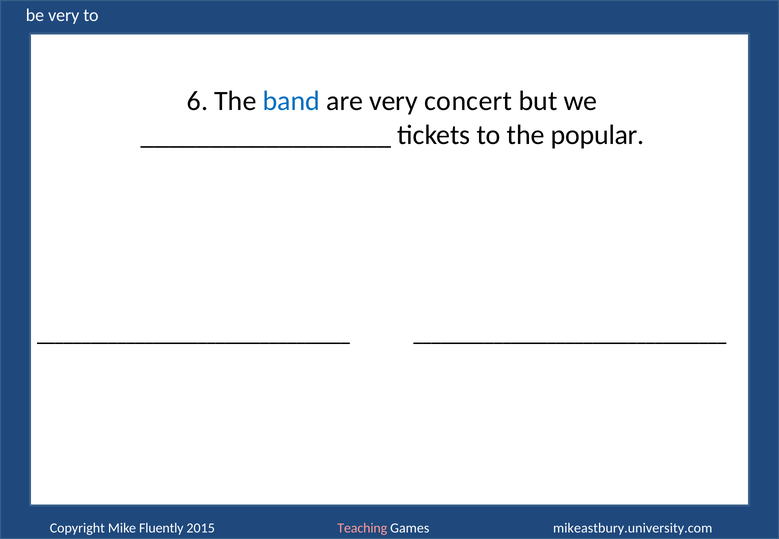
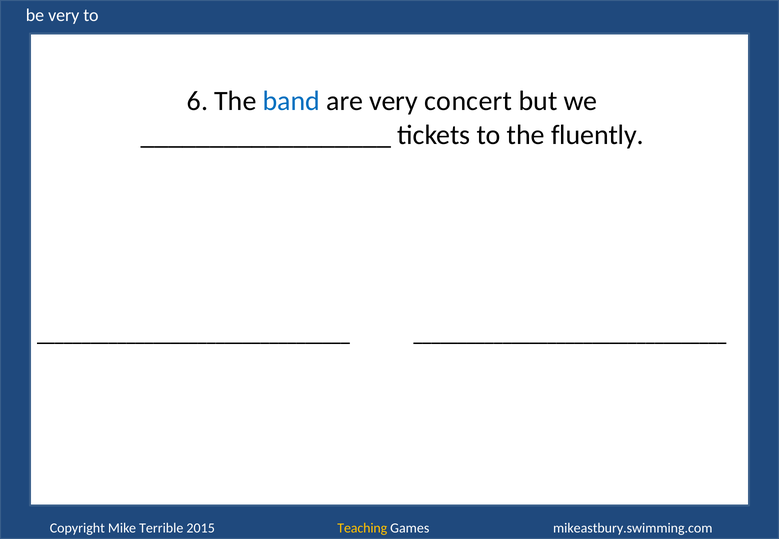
popular: popular -> fluently
Fluently: Fluently -> Terrible
Teaching colour: pink -> yellow
mikeastbury.university.com: mikeastbury.university.com -> mikeastbury.swimming.com
